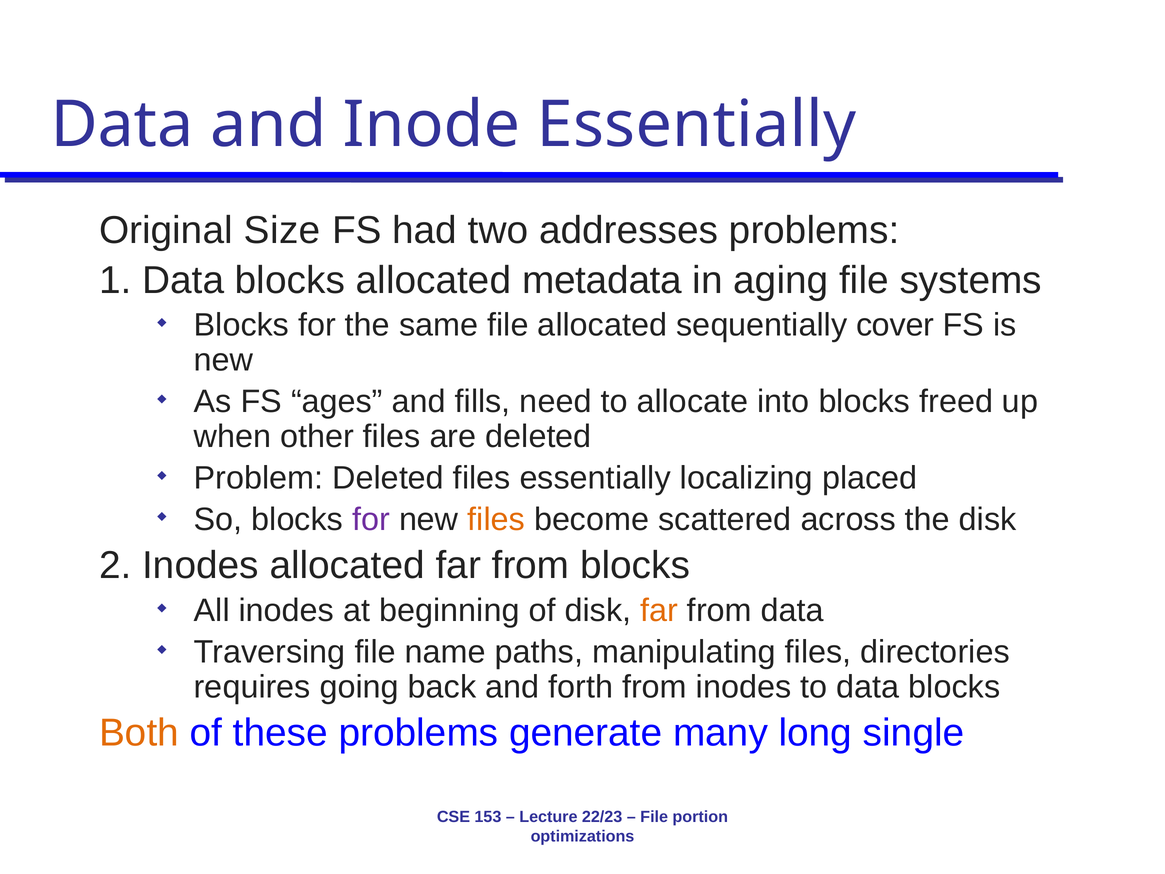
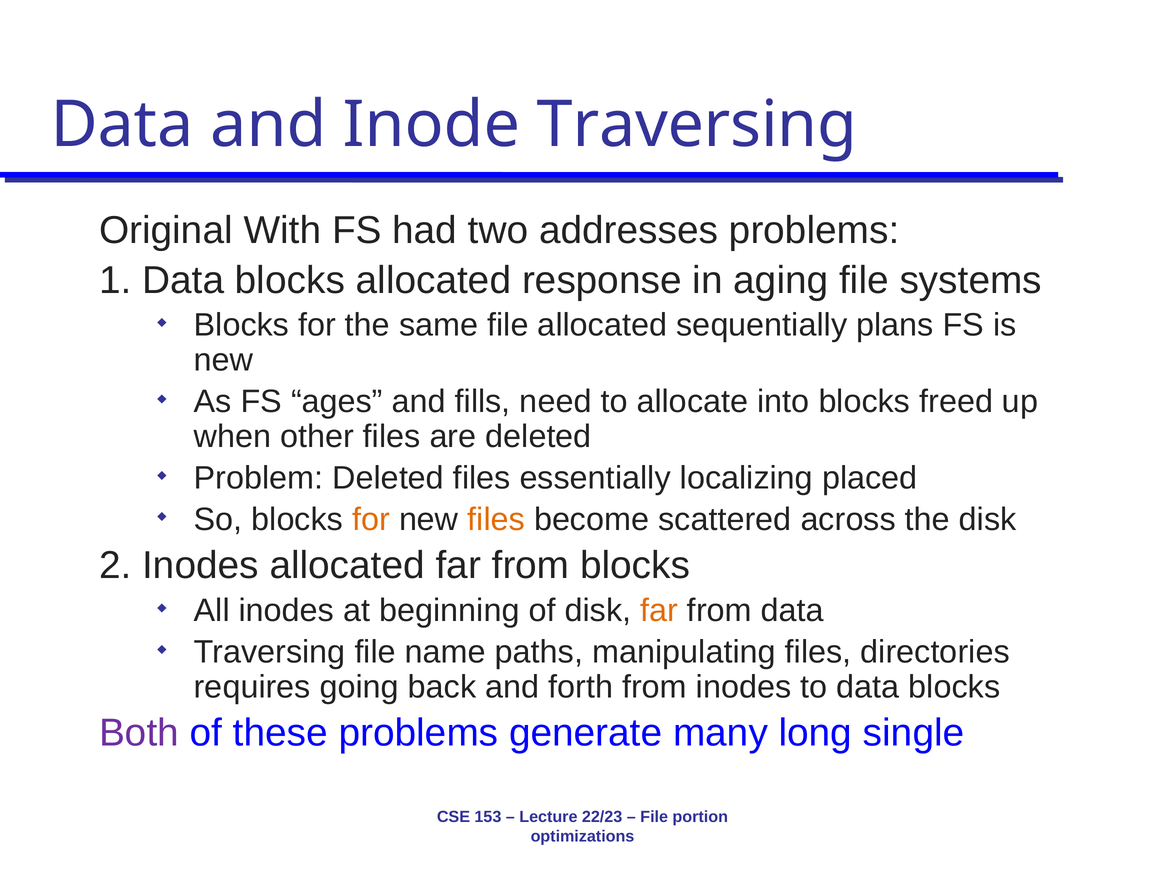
Inode Essentially: Essentially -> Traversing
Size: Size -> With
metadata: metadata -> response
cover: cover -> plans
for at (371, 519) colour: purple -> orange
Both colour: orange -> purple
